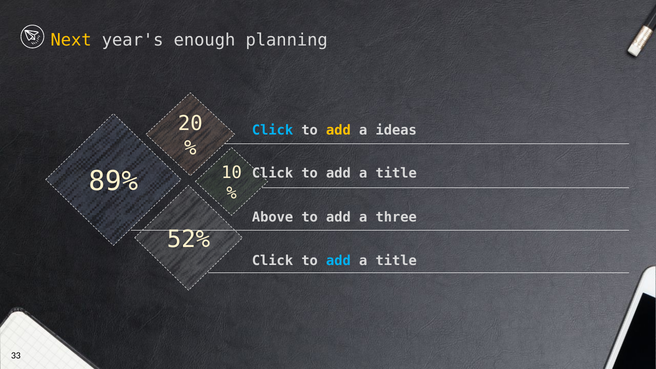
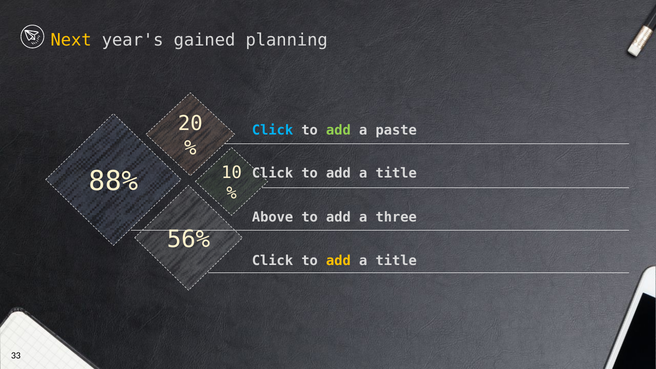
enough: enough -> gained
add at (338, 130) colour: yellow -> light green
ideas: ideas -> paste
89%: 89% -> 88%
52%: 52% -> 56%
add at (338, 261) colour: light blue -> yellow
